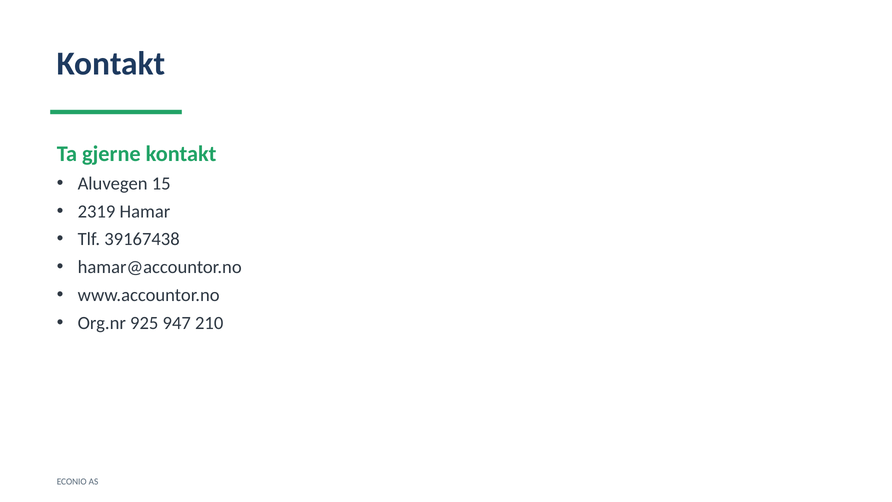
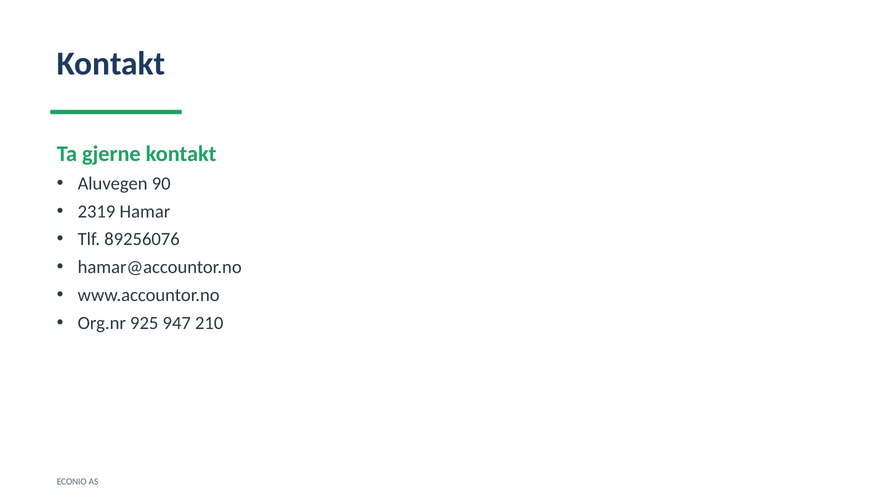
15: 15 -> 90
39167438: 39167438 -> 89256076
